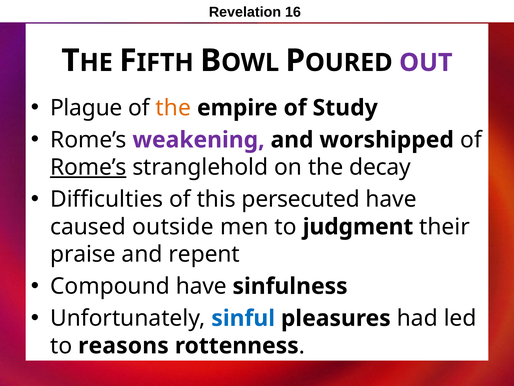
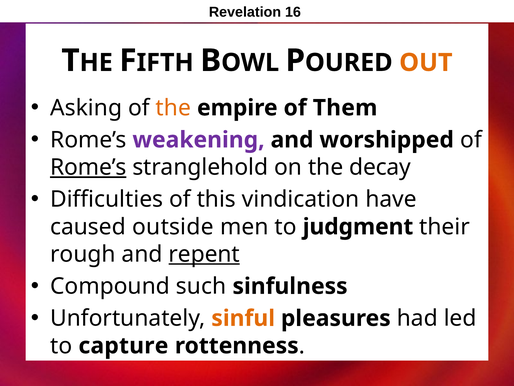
OUT colour: purple -> orange
Plague: Plague -> Asking
Study: Study -> Them
persecuted: persecuted -> vindication
praise: praise -> rough
repent underline: none -> present
Compound have: have -> such
sinful colour: blue -> orange
reasons: reasons -> capture
